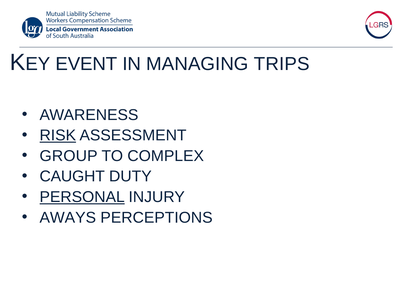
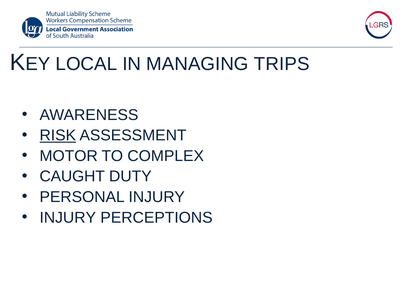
EVENT: EVENT -> LOCAL
GROUP: GROUP -> MOTOR
PERSONAL underline: present -> none
AWAYS at (68, 218): AWAYS -> INJURY
